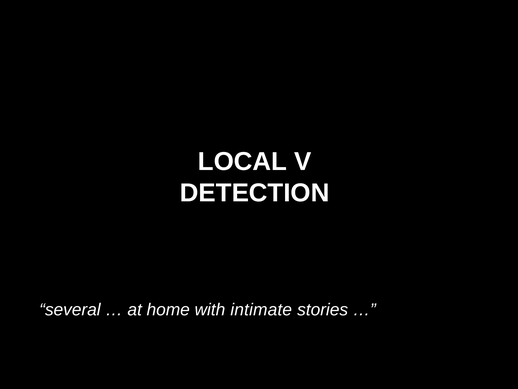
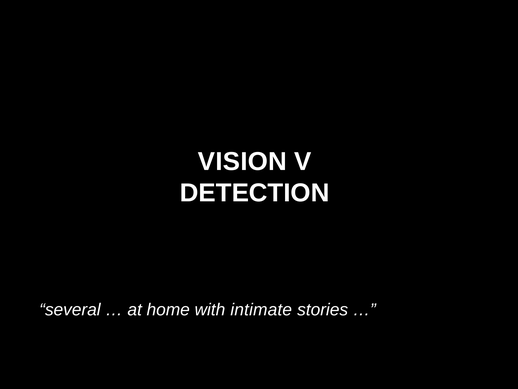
LOCAL: LOCAL -> VISION
